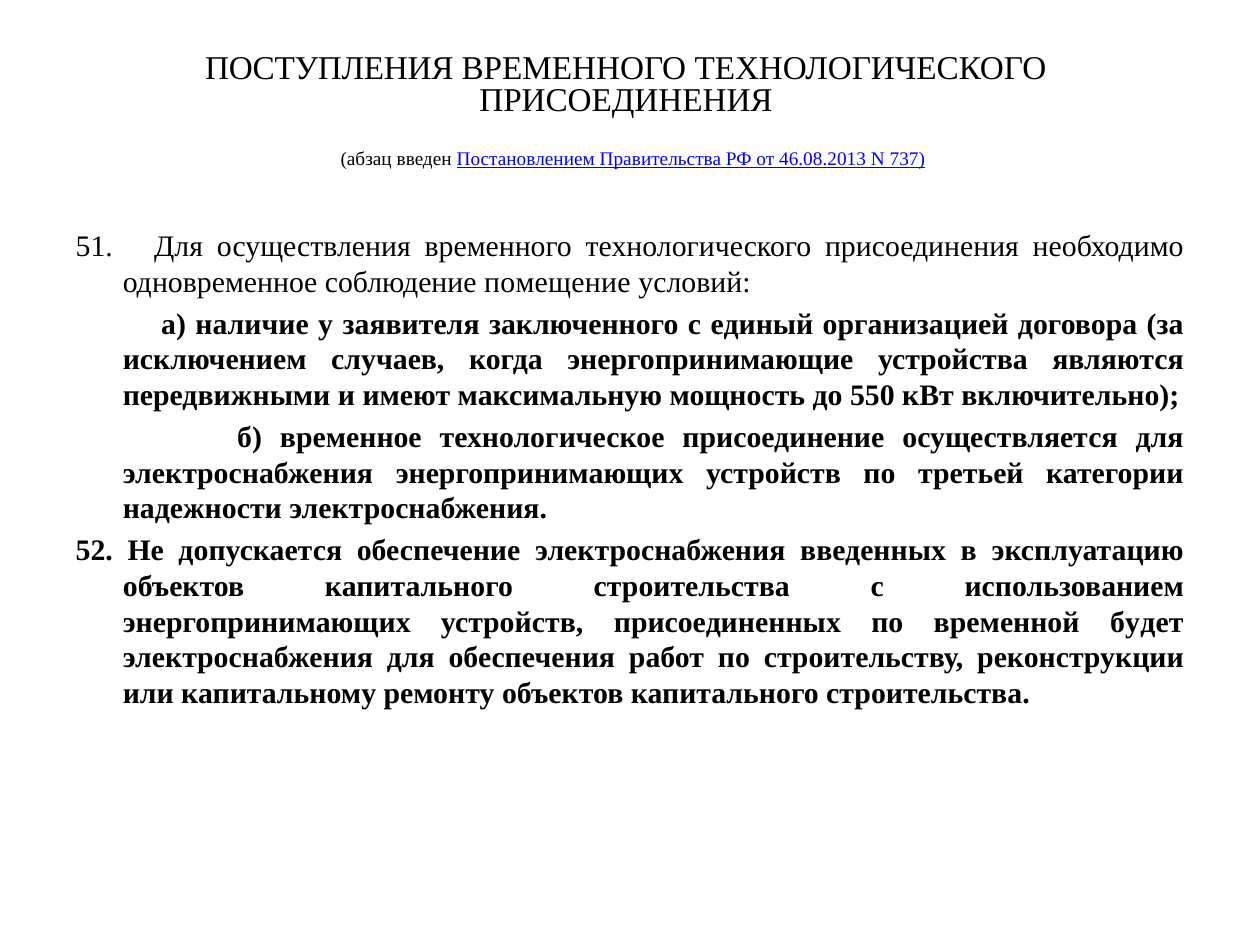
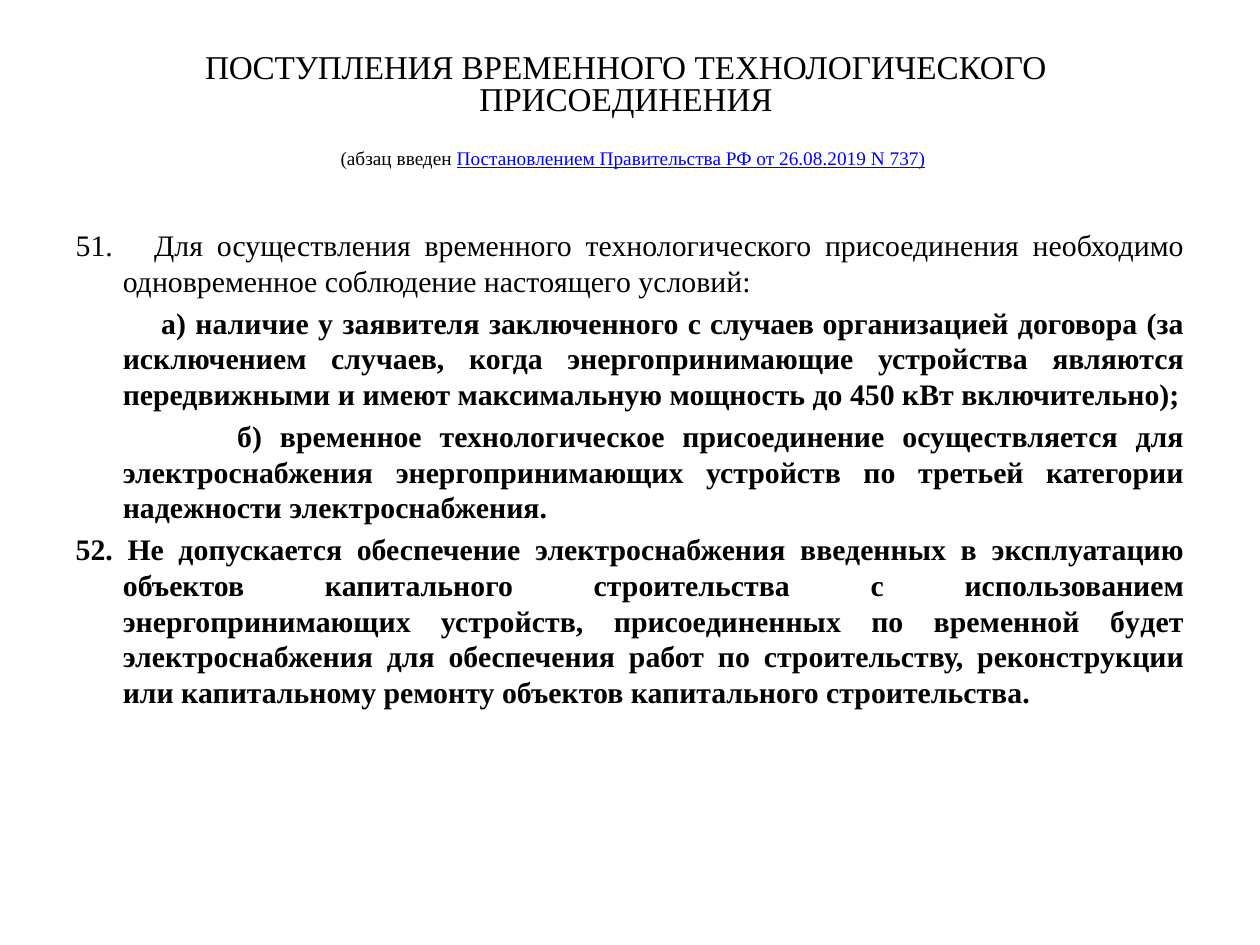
46.08.2013: 46.08.2013 -> 26.08.2019
помещение: помещение -> настоящего
с единый: единый -> случаев
550: 550 -> 450
